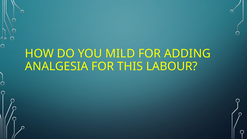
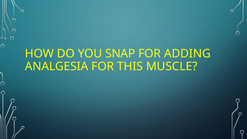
MILD: MILD -> SNAP
LABOUR: LABOUR -> MUSCLE
